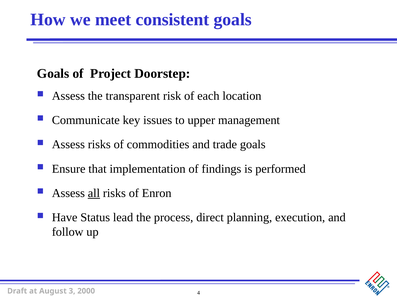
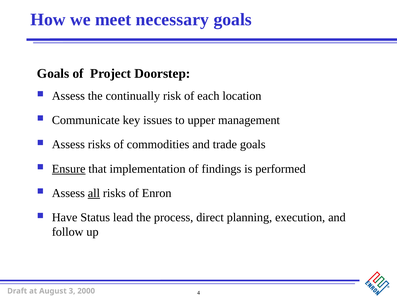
consistent: consistent -> necessary
transparent: transparent -> continually
Ensure underline: none -> present
